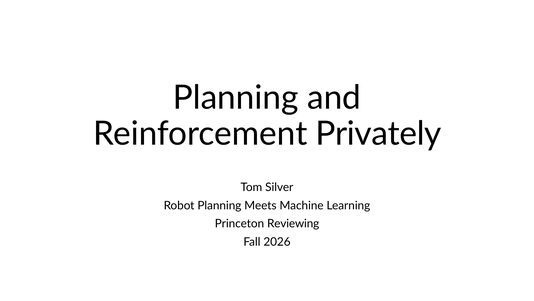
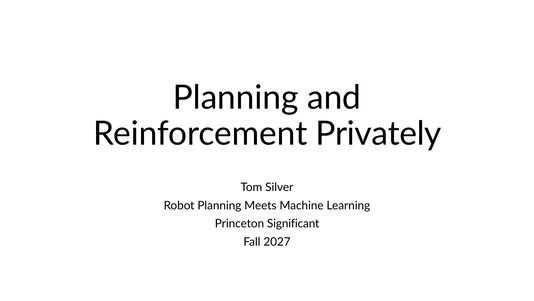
Reviewing: Reviewing -> Significant
2026: 2026 -> 2027
